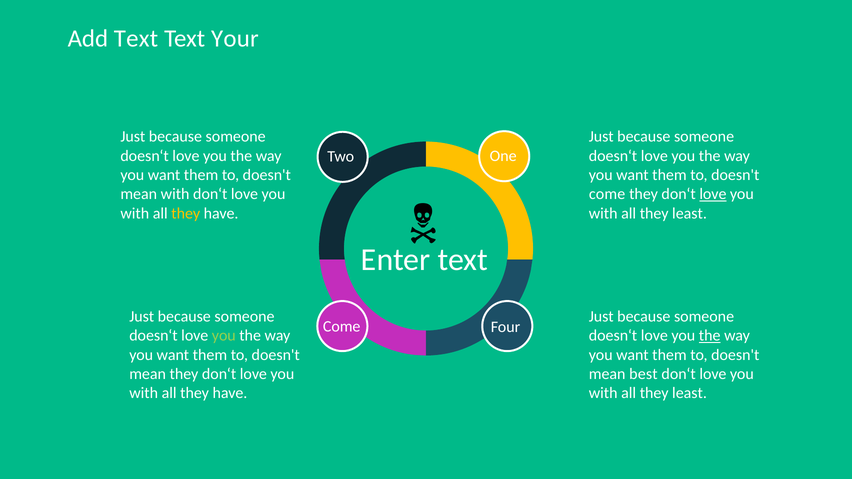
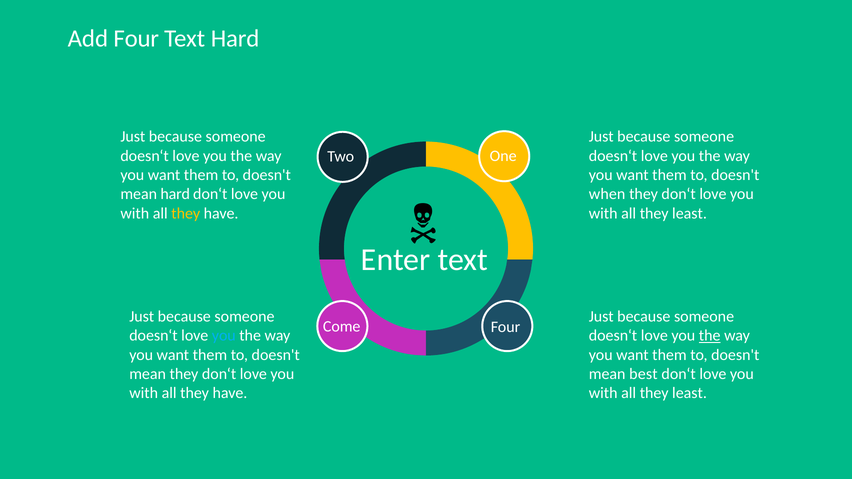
Add Text: Text -> Four
Text Your: Your -> Hard
mean with: with -> hard
come at (607, 194): come -> when
love at (713, 194) underline: present -> none
you at (224, 336) colour: light green -> light blue
